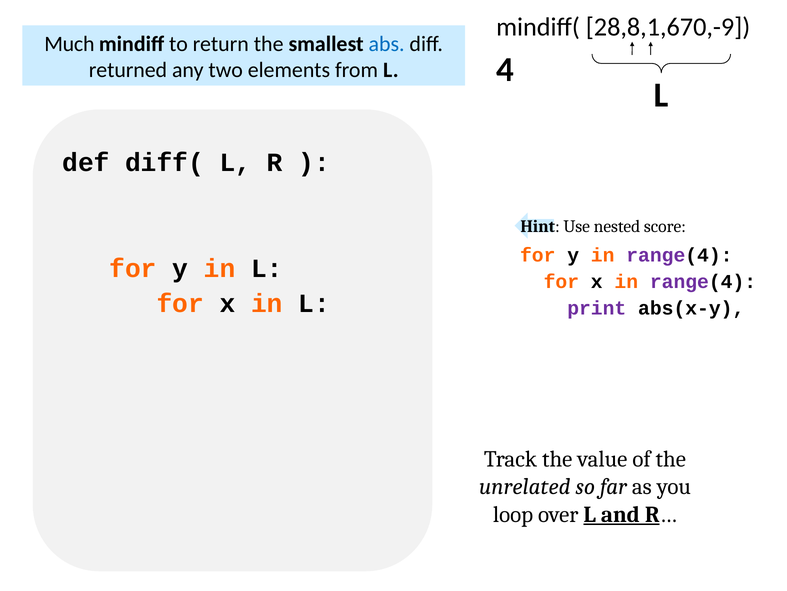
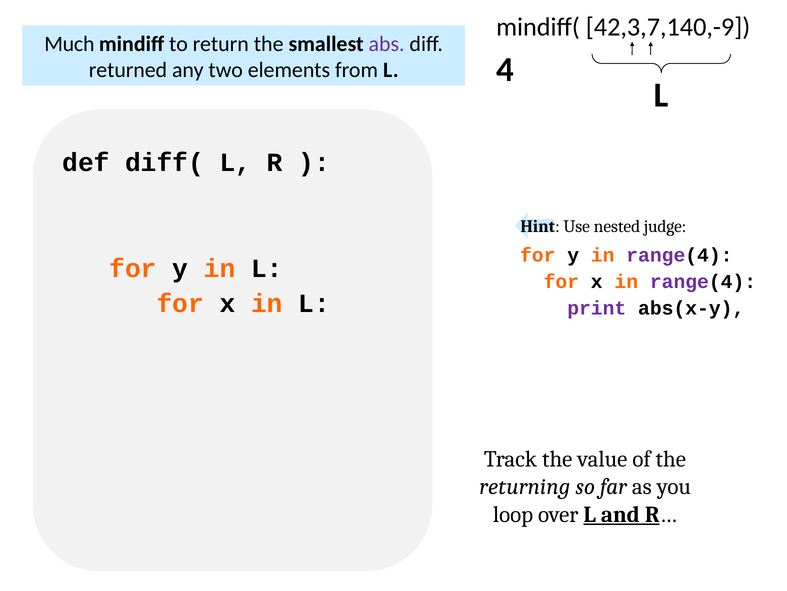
28,8,1,670,-9: 28,8,1,670,-9 -> 42,3,7,140,-9
abs colour: blue -> purple
score: score -> judge
unrelated: unrelated -> returning
